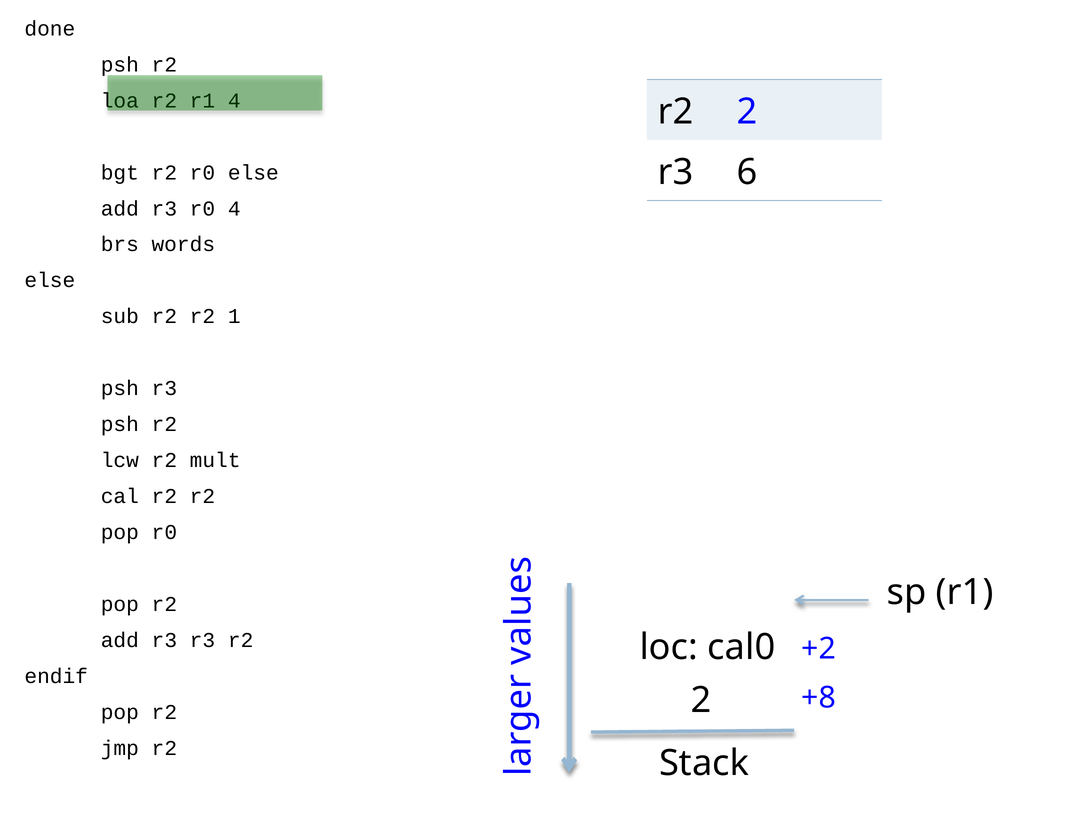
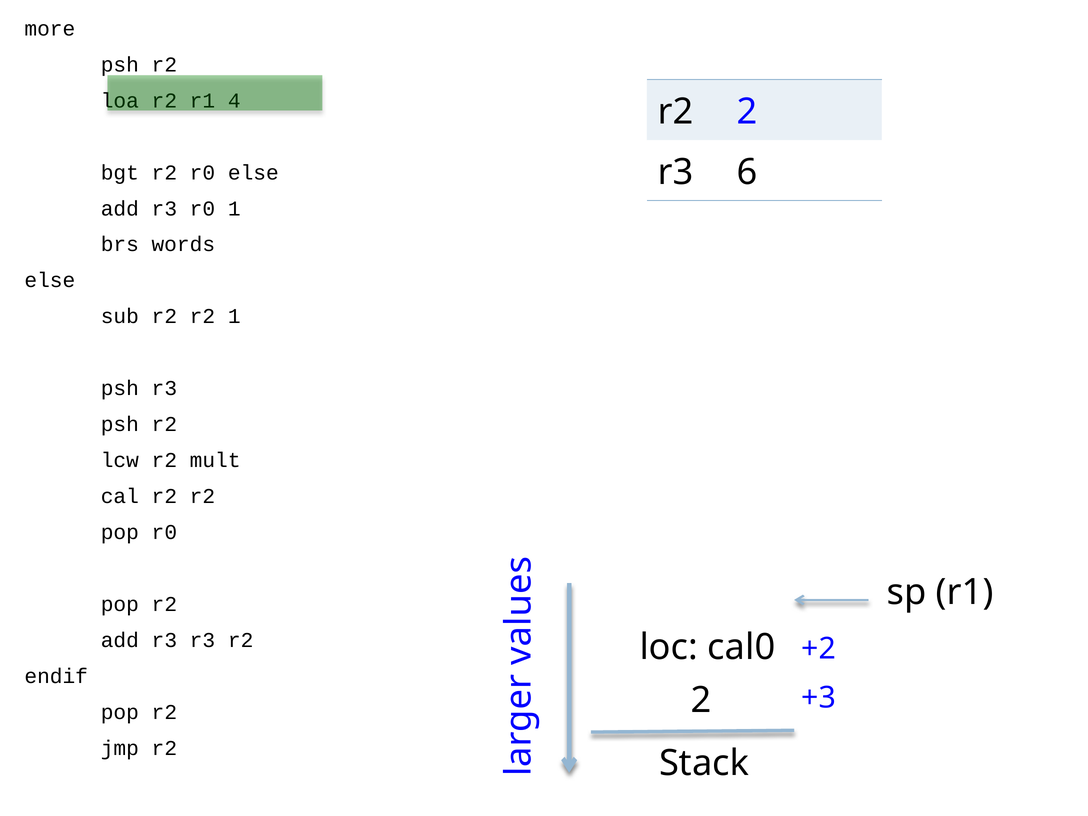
done: done -> more
r0 4: 4 -> 1
+8: +8 -> +3
